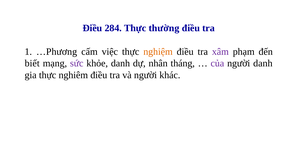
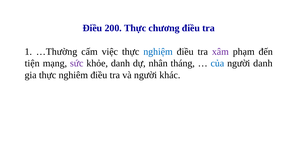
284: 284 -> 200
thường: thường -> chương
…Phương: …Phương -> …Thường
nghiệm colour: orange -> blue
biết: biết -> tiện
của colour: purple -> blue
